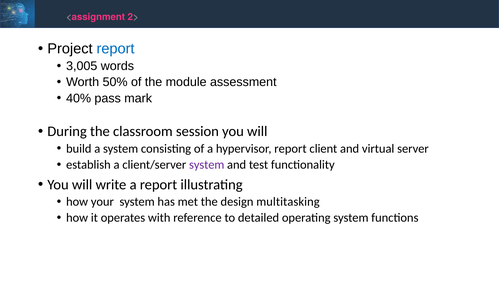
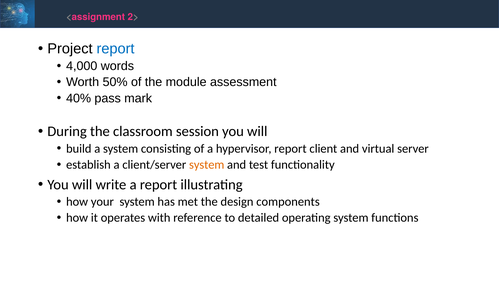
3,005: 3,005 -> 4,000
system at (207, 165) colour: purple -> orange
multitasking: multitasking -> components
